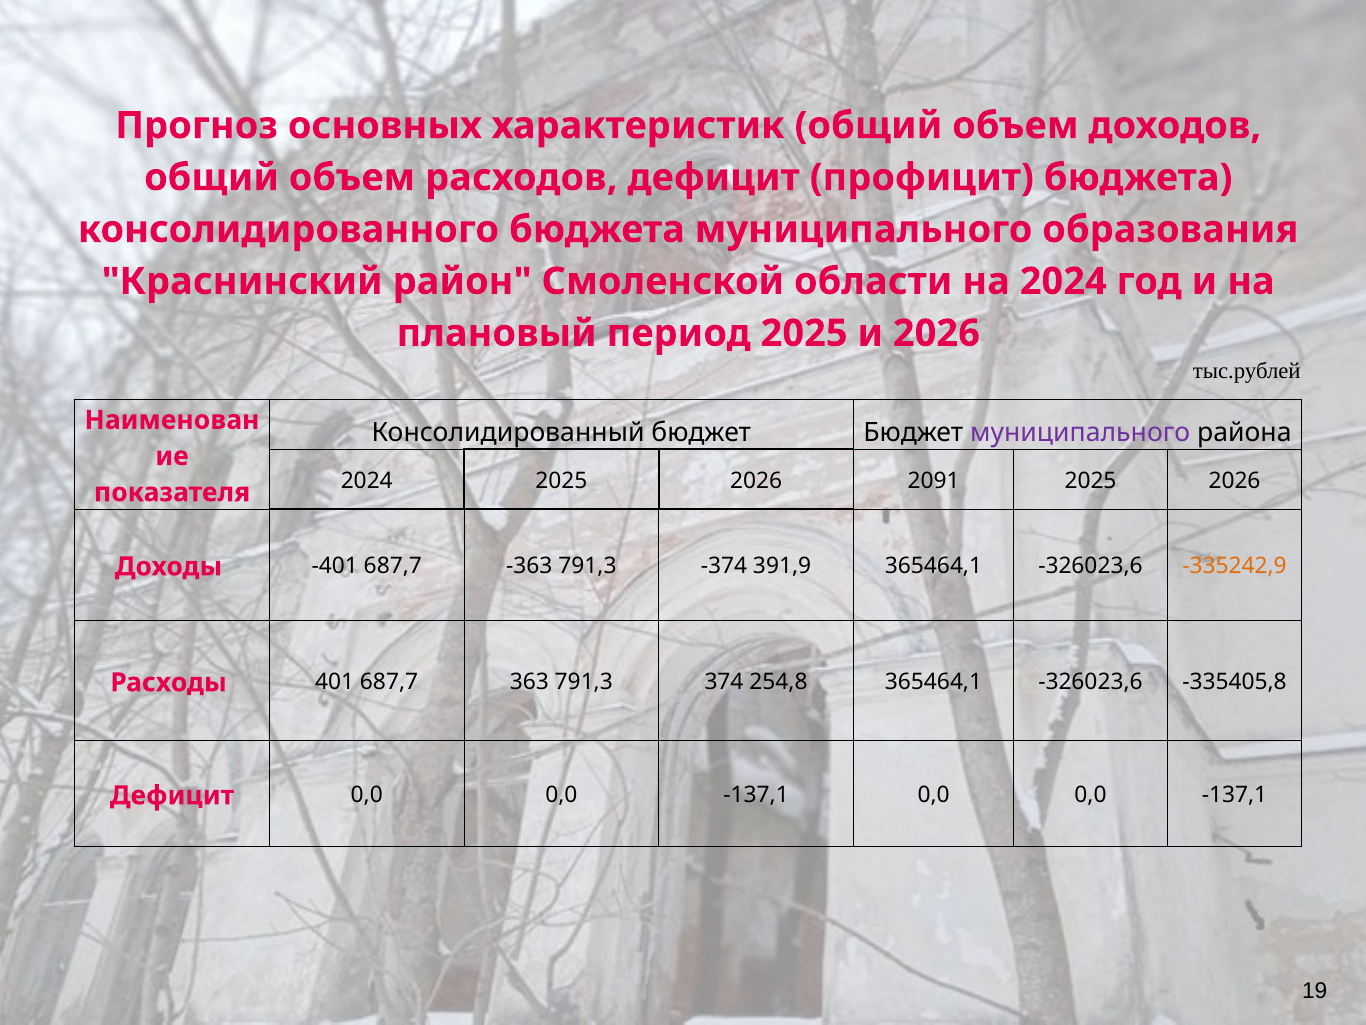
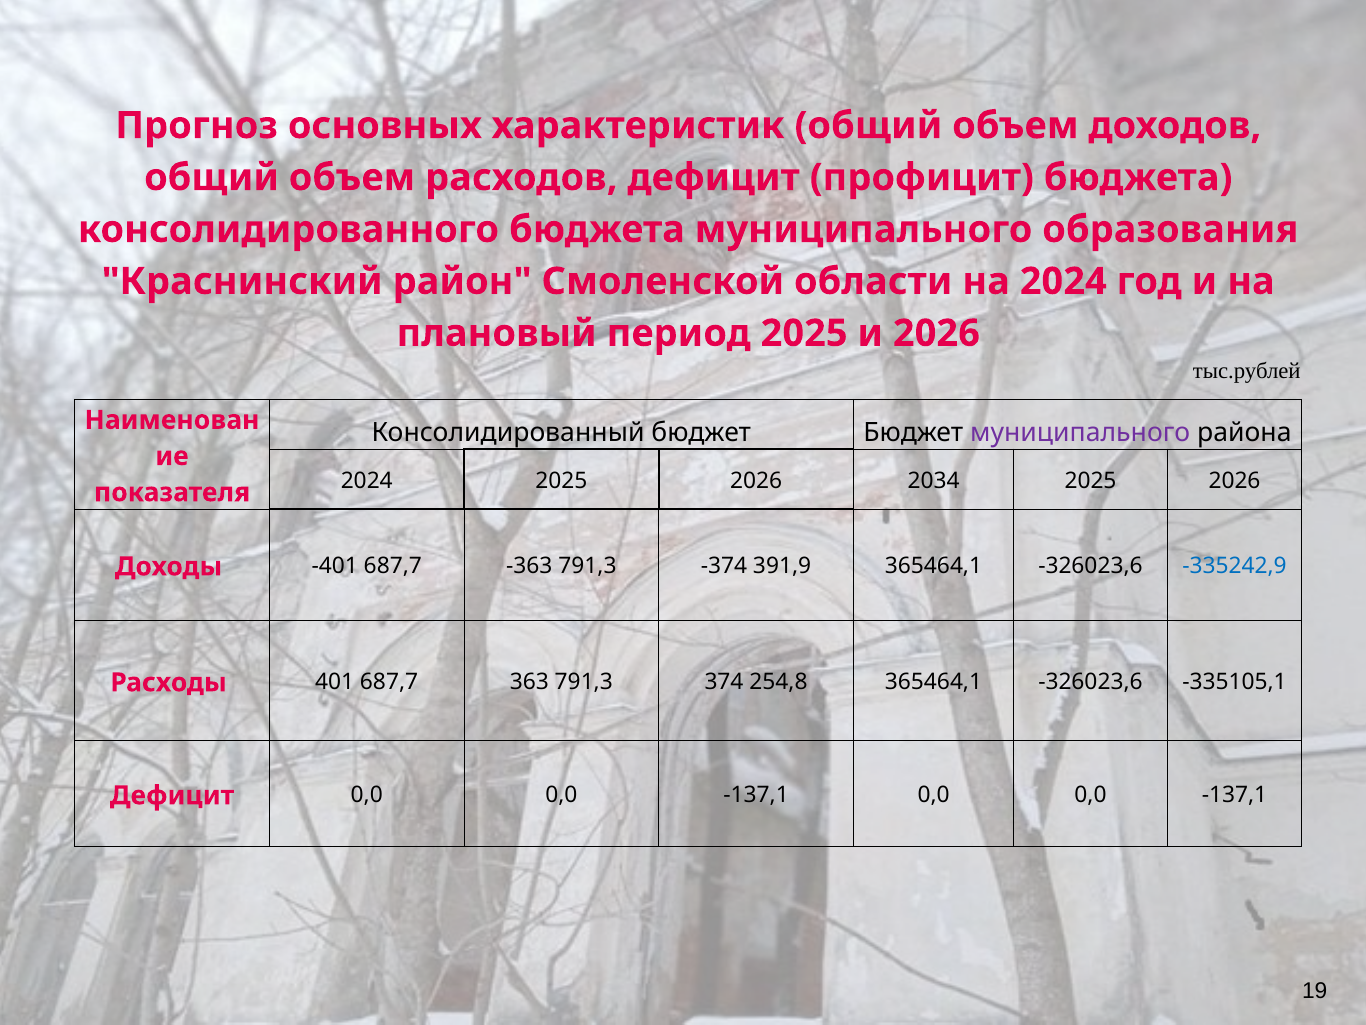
2091: 2091 -> 2034
-335242,9 colour: orange -> blue
-335405,8: -335405,8 -> -335105,1
